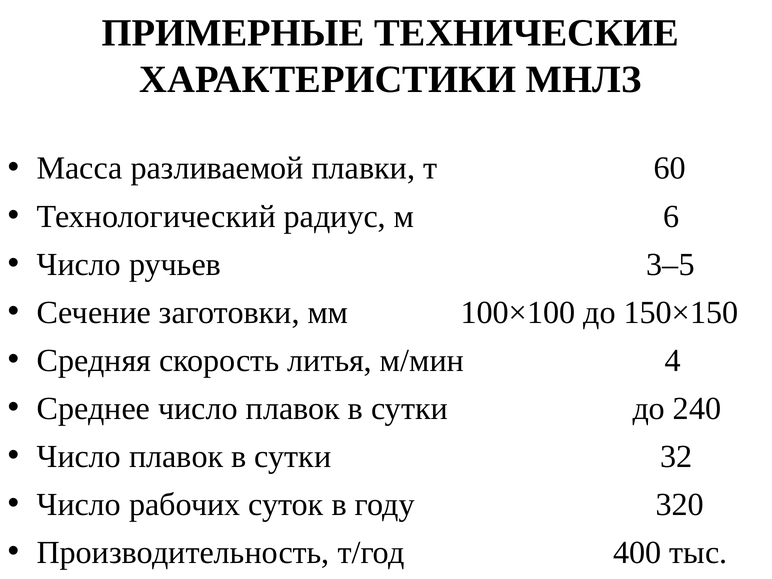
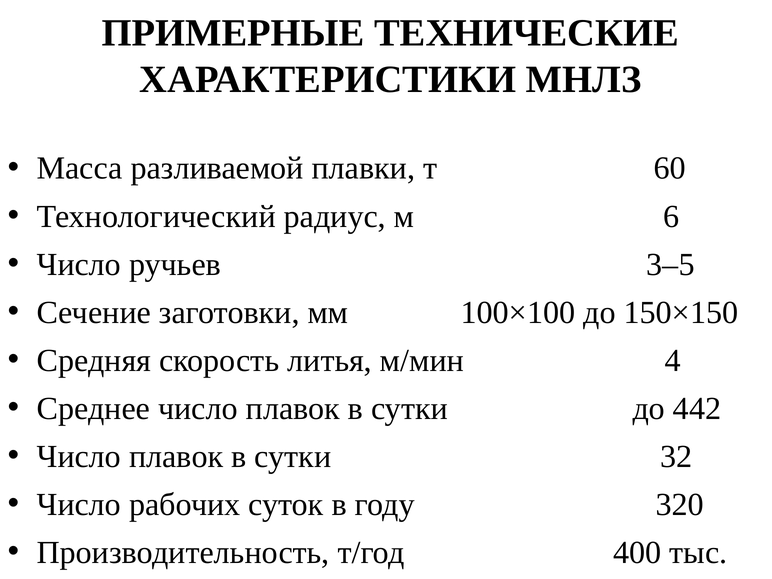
240: 240 -> 442
